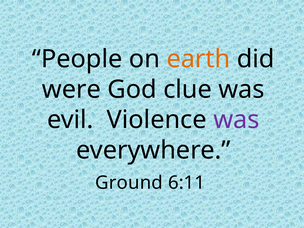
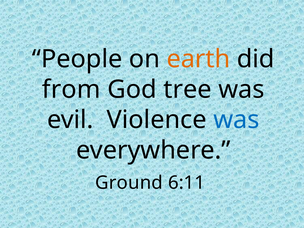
were: were -> from
clue: clue -> tree
was at (236, 120) colour: purple -> blue
